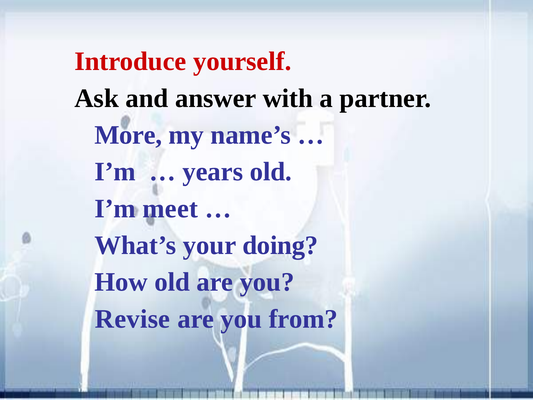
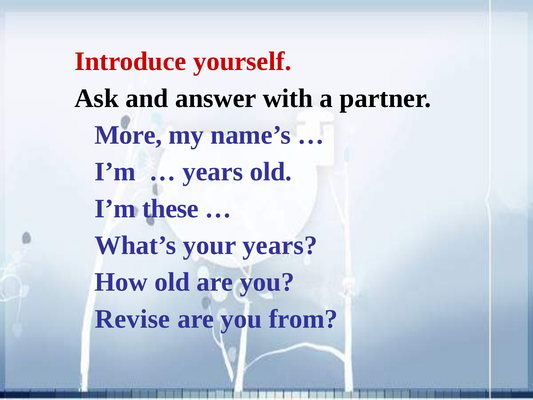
meet: meet -> these
your doing: doing -> years
